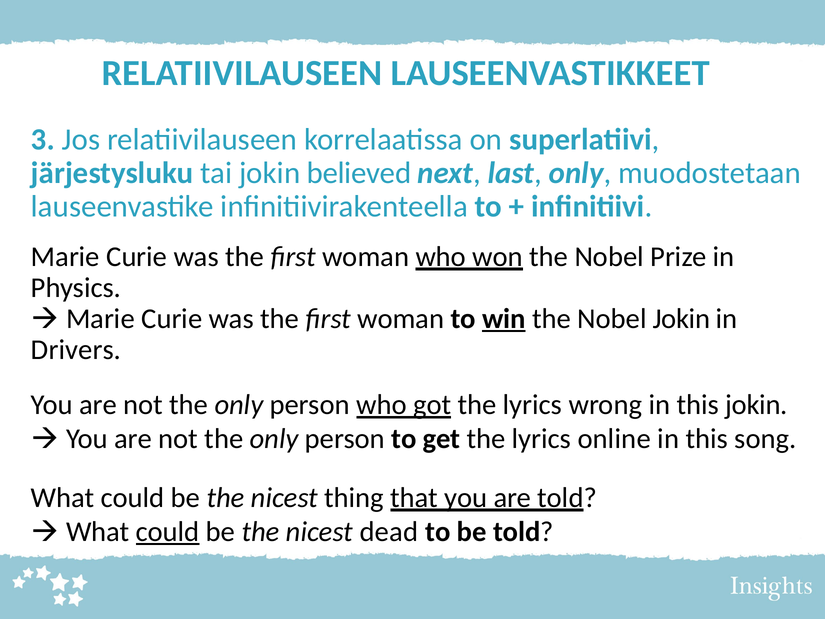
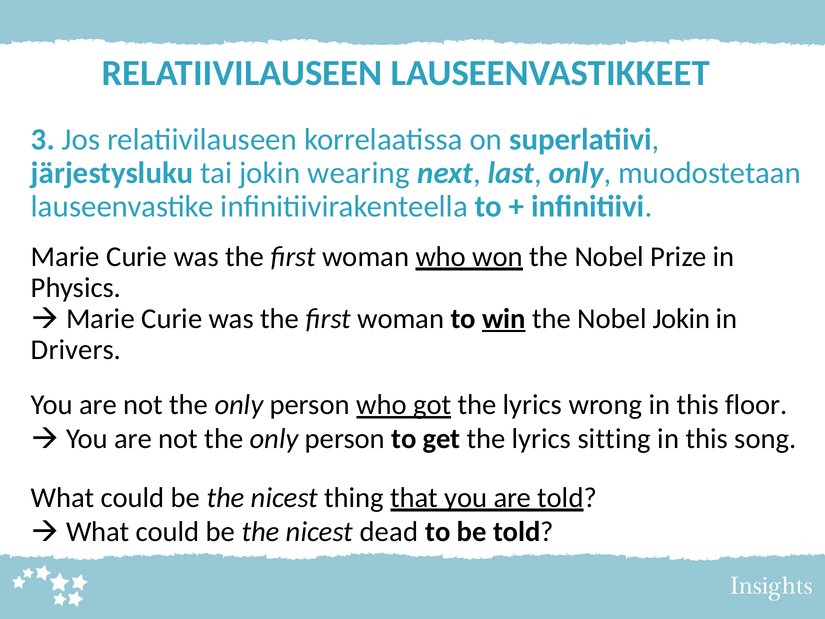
believed: believed -> wearing
this jokin: jokin -> floor
online: online -> sitting
could at (168, 531) underline: present -> none
